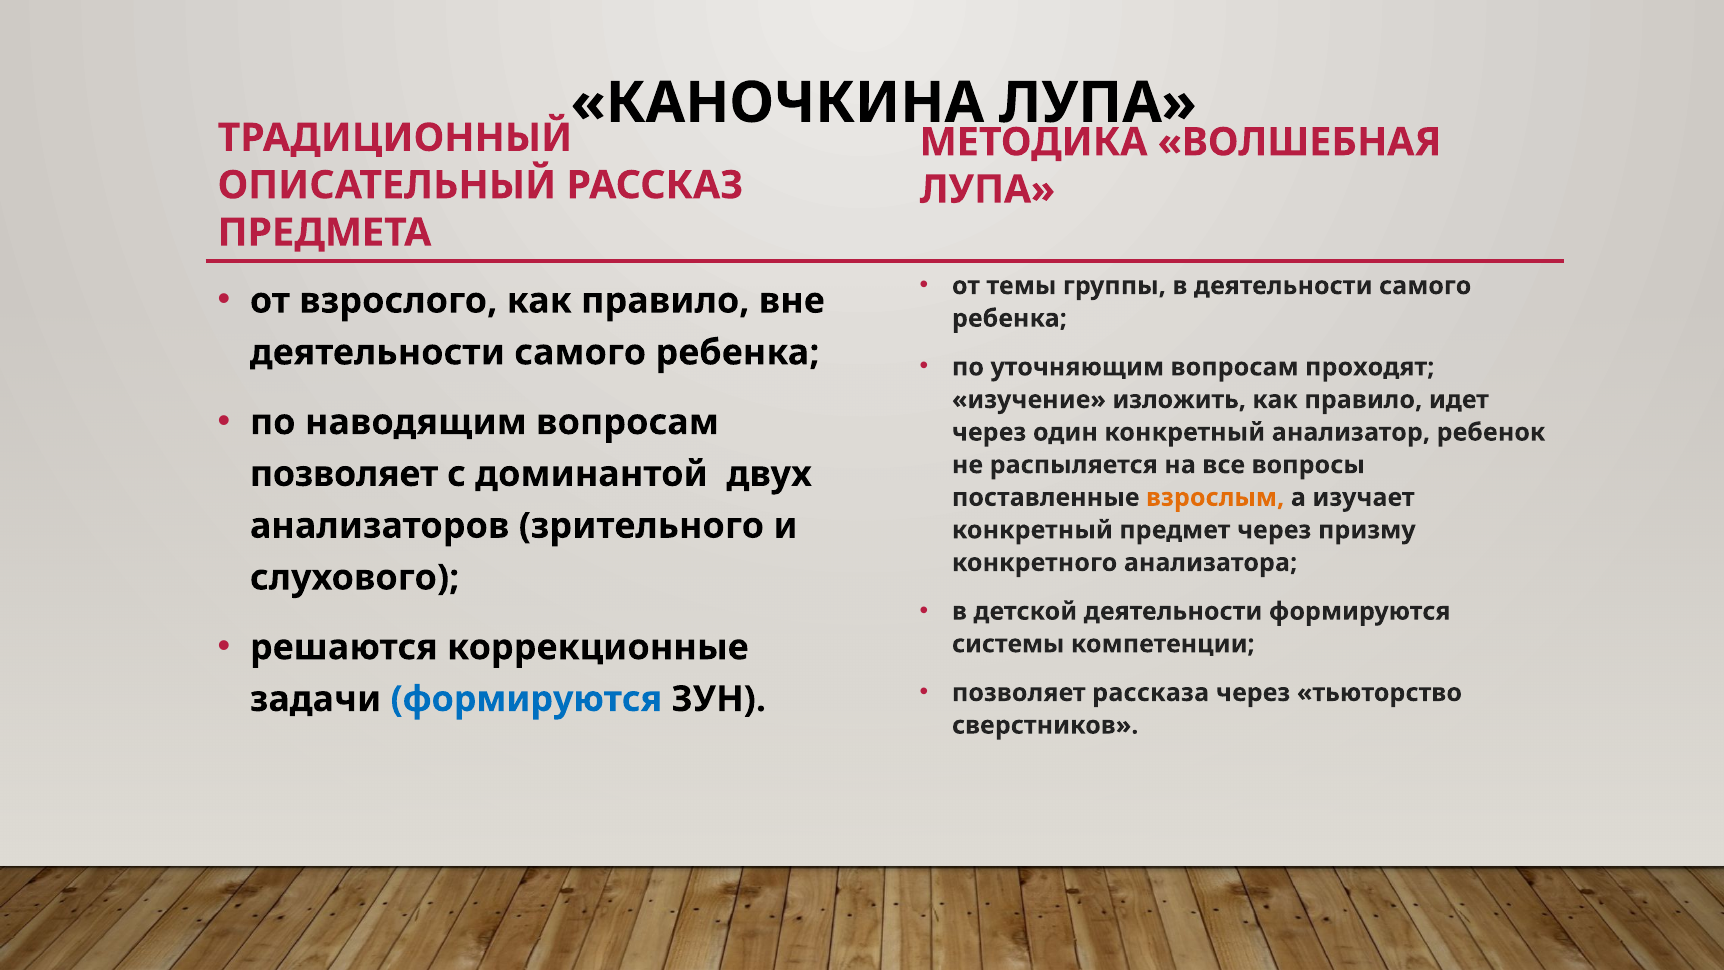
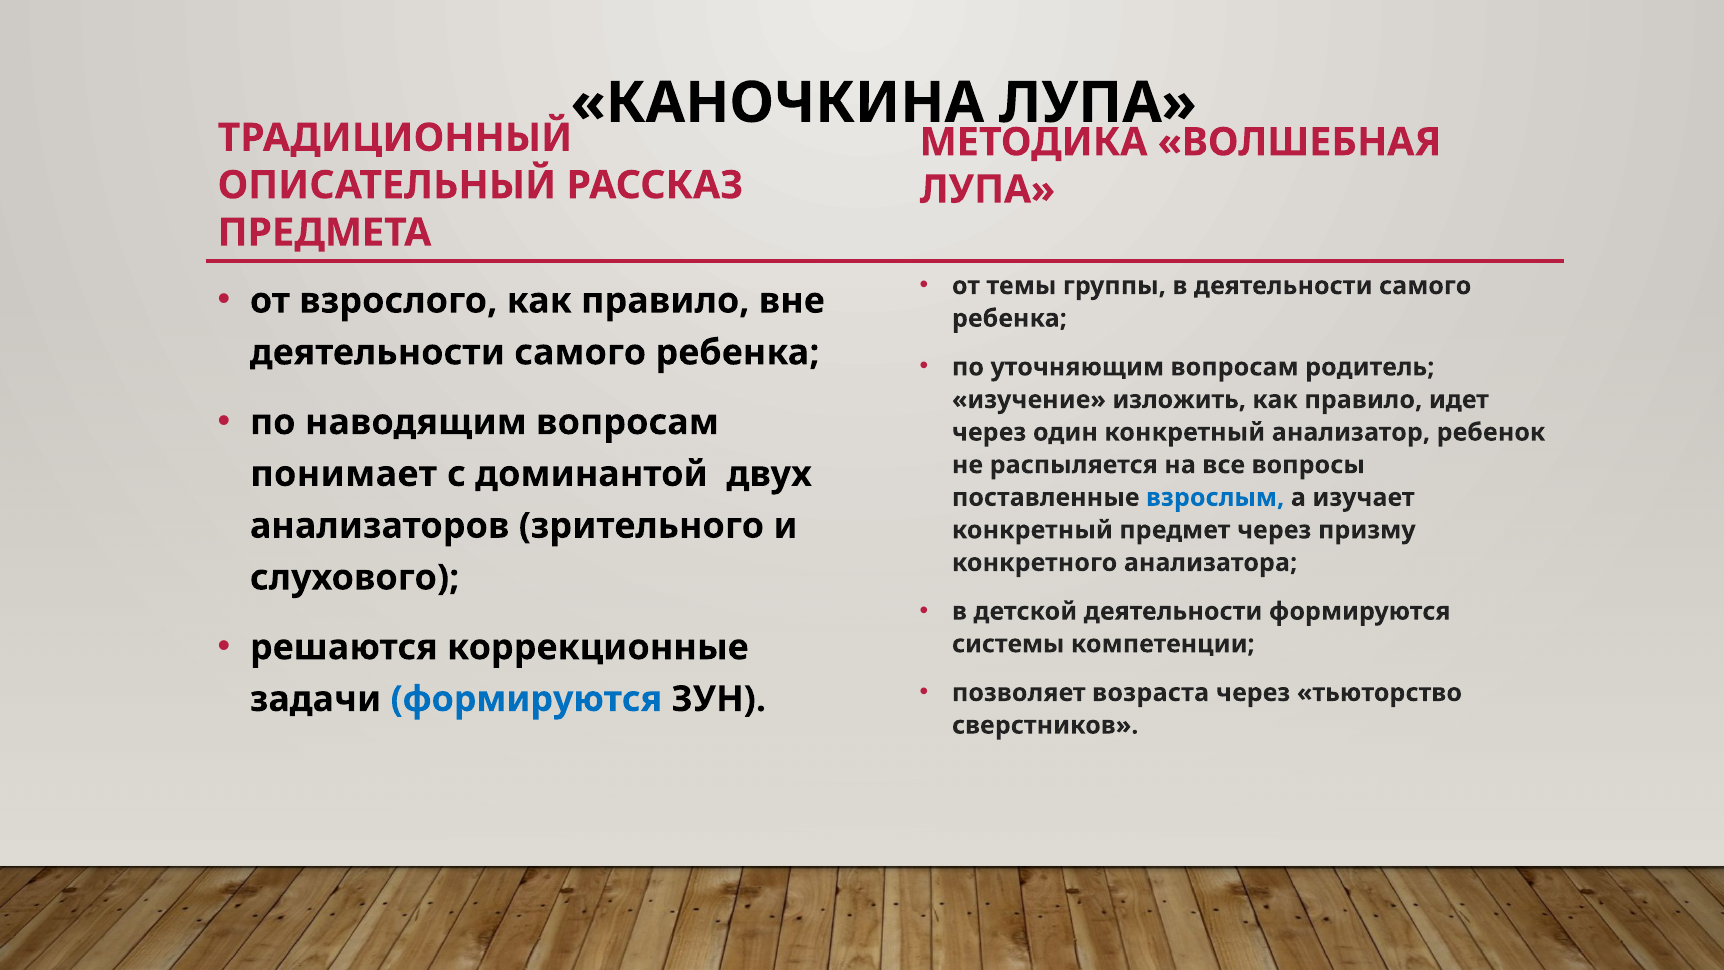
проходят: проходят -> родитель
позволяет at (344, 474): позволяет -> понимает
взрослым colour: orange -> blue
рассказа: рассказа -> возраста
